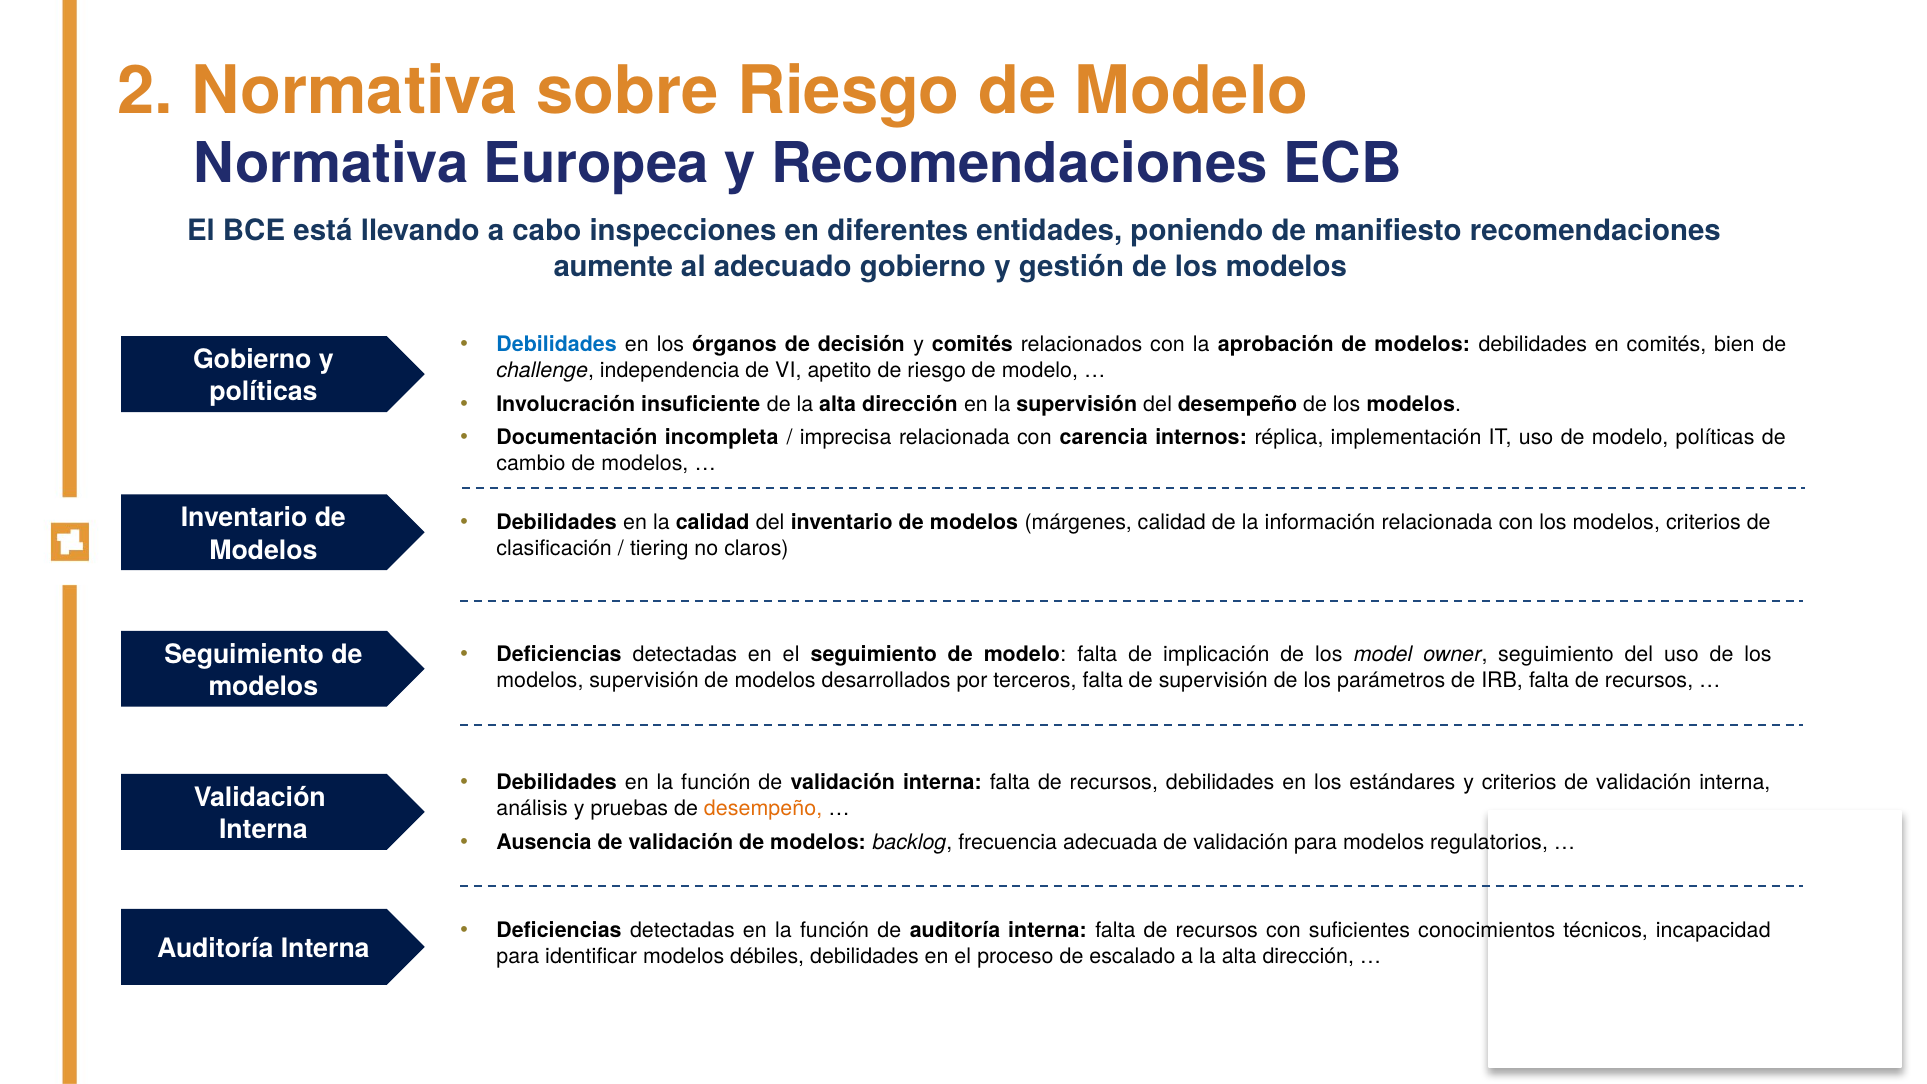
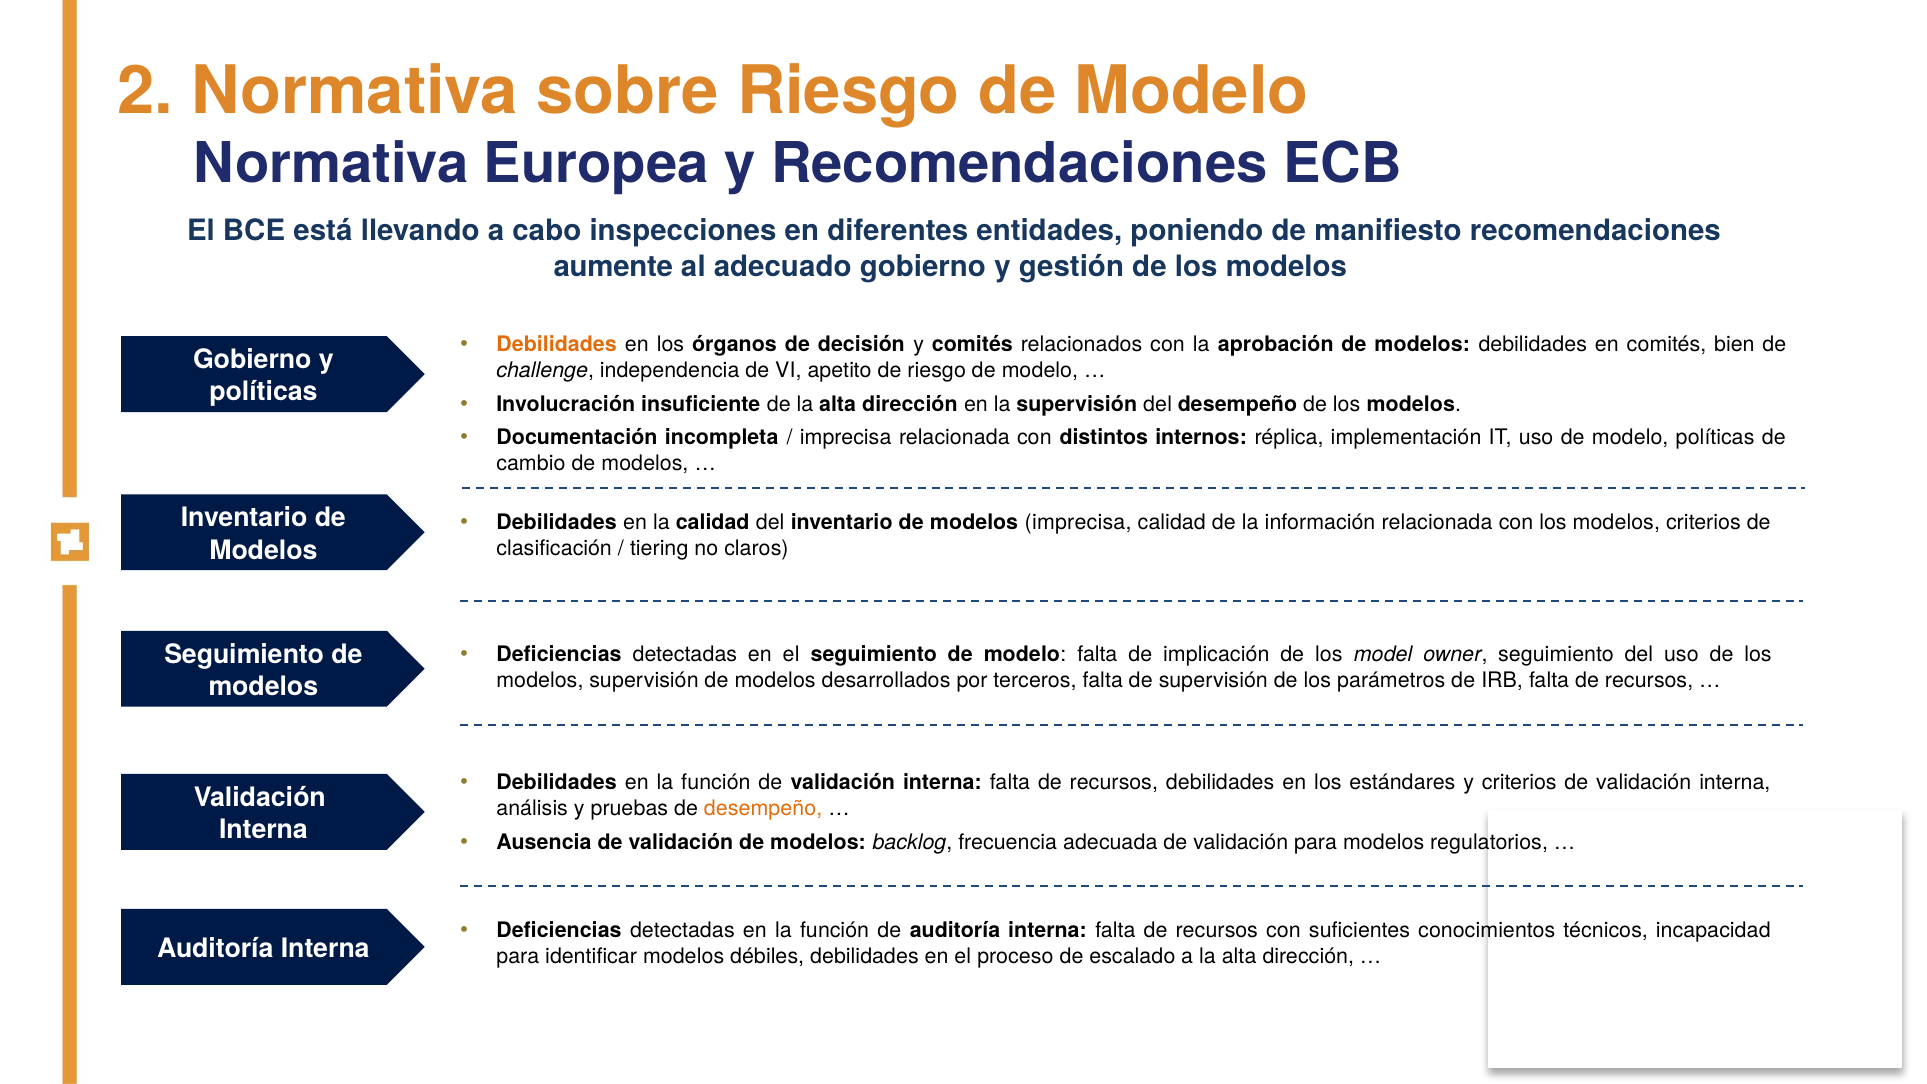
Debilidades at (557, 345) colour: blue -> orange
carencia: carencia -> distintos
modelos márgenes: márgenes -> imprecisa
